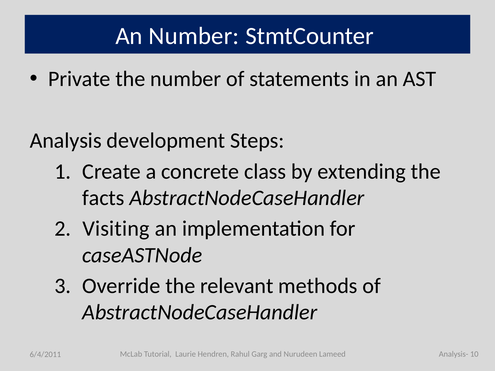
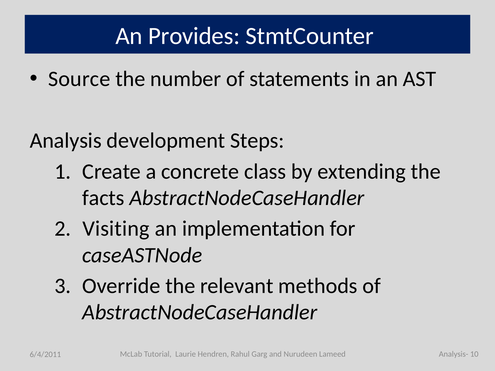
An Number: Number -> Provides
Private: Private -> Source
